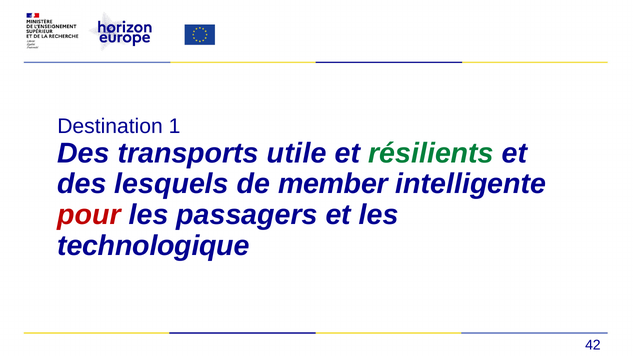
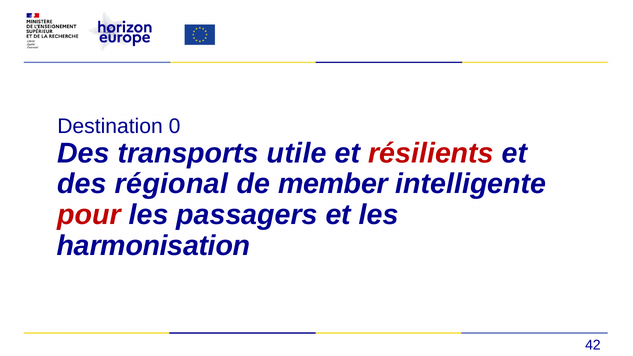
1: 1 -> 0
résilients colour: green -> red
lesquels: lesquels -> régional
technologique: technologique -> harmonisation
